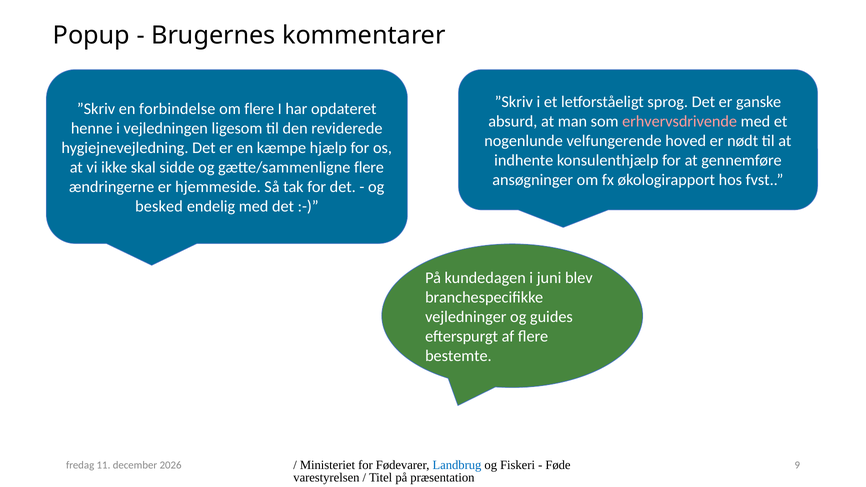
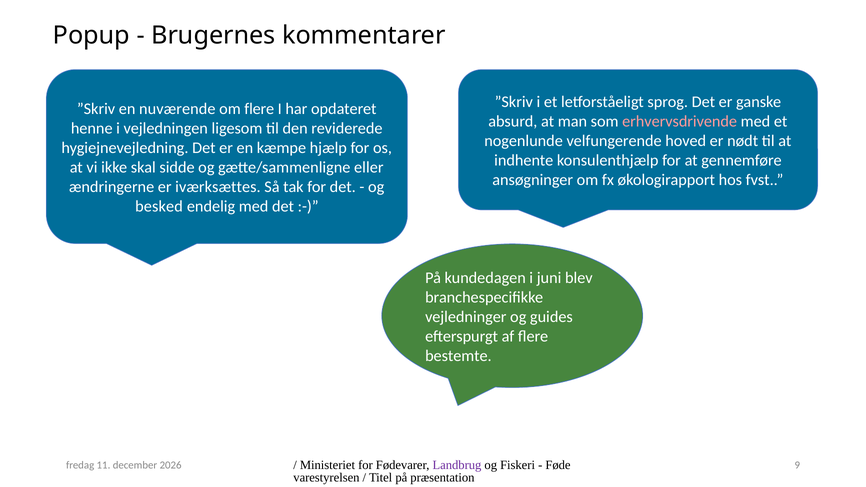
forbindelse: forbindelse -> nuværende
gætte/sammenligne flere: flere -> eller
hjemmeside: hjemmeside -> iværksættes
Landbrug colour: blue -> purple
